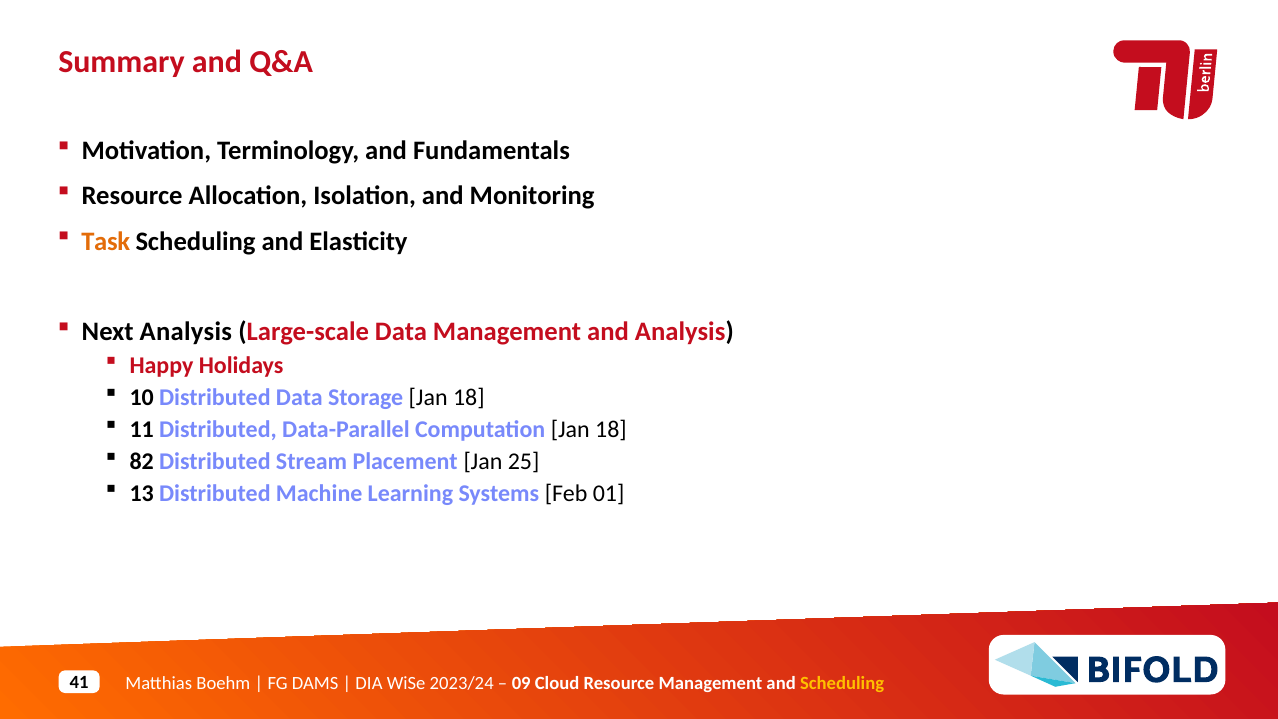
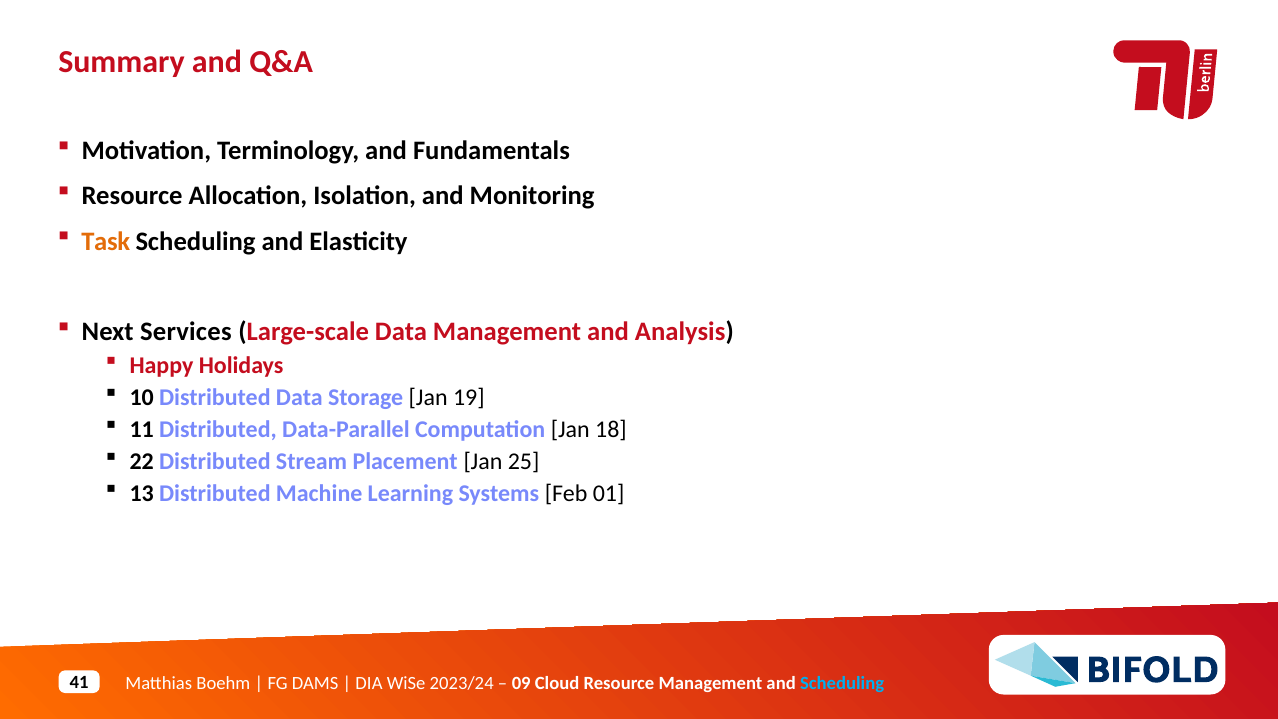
Next Analysis: Analysis -> Services
Storage Jan 18: 18 -> 19
82: 82 -> 22
Scheduling at (842, 683) colour: yellow -> light blue
